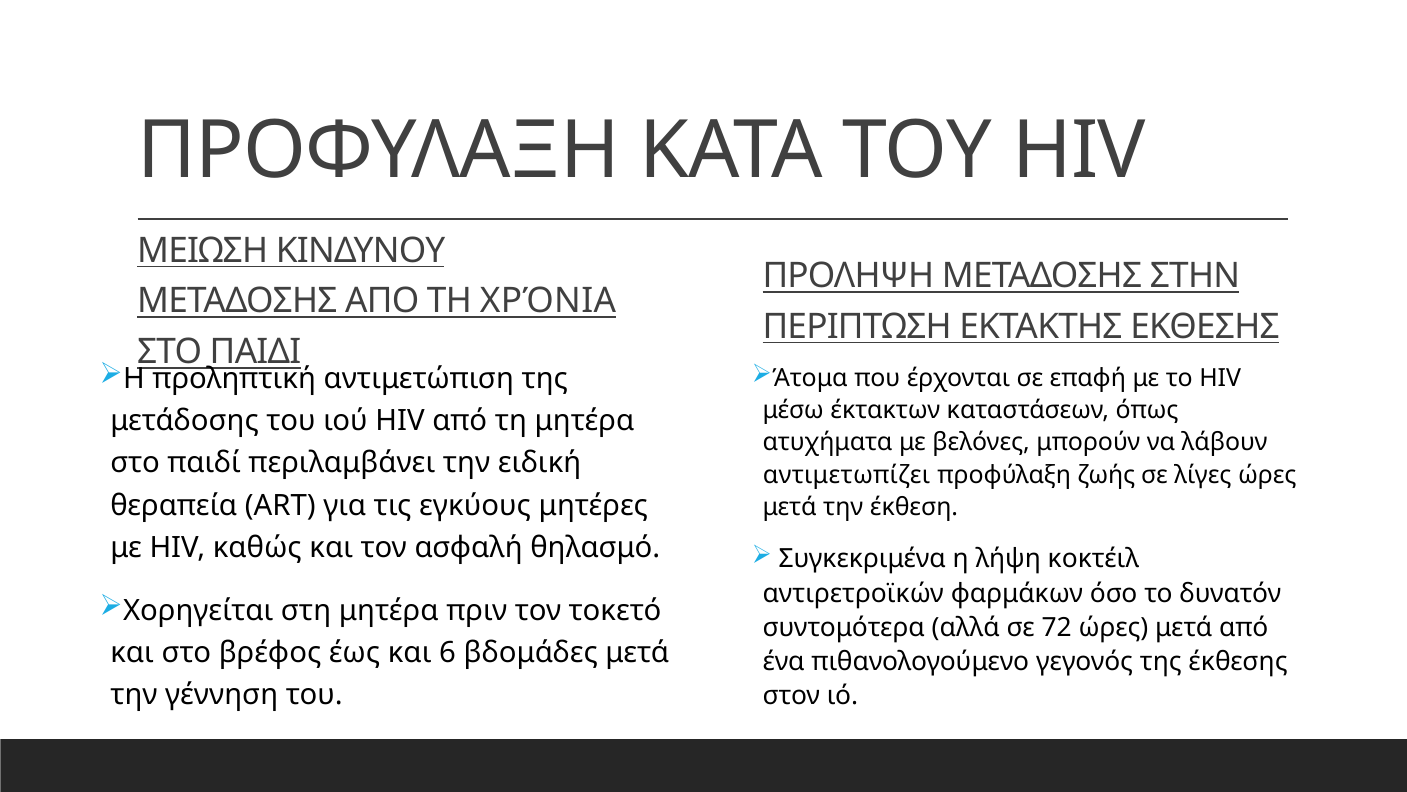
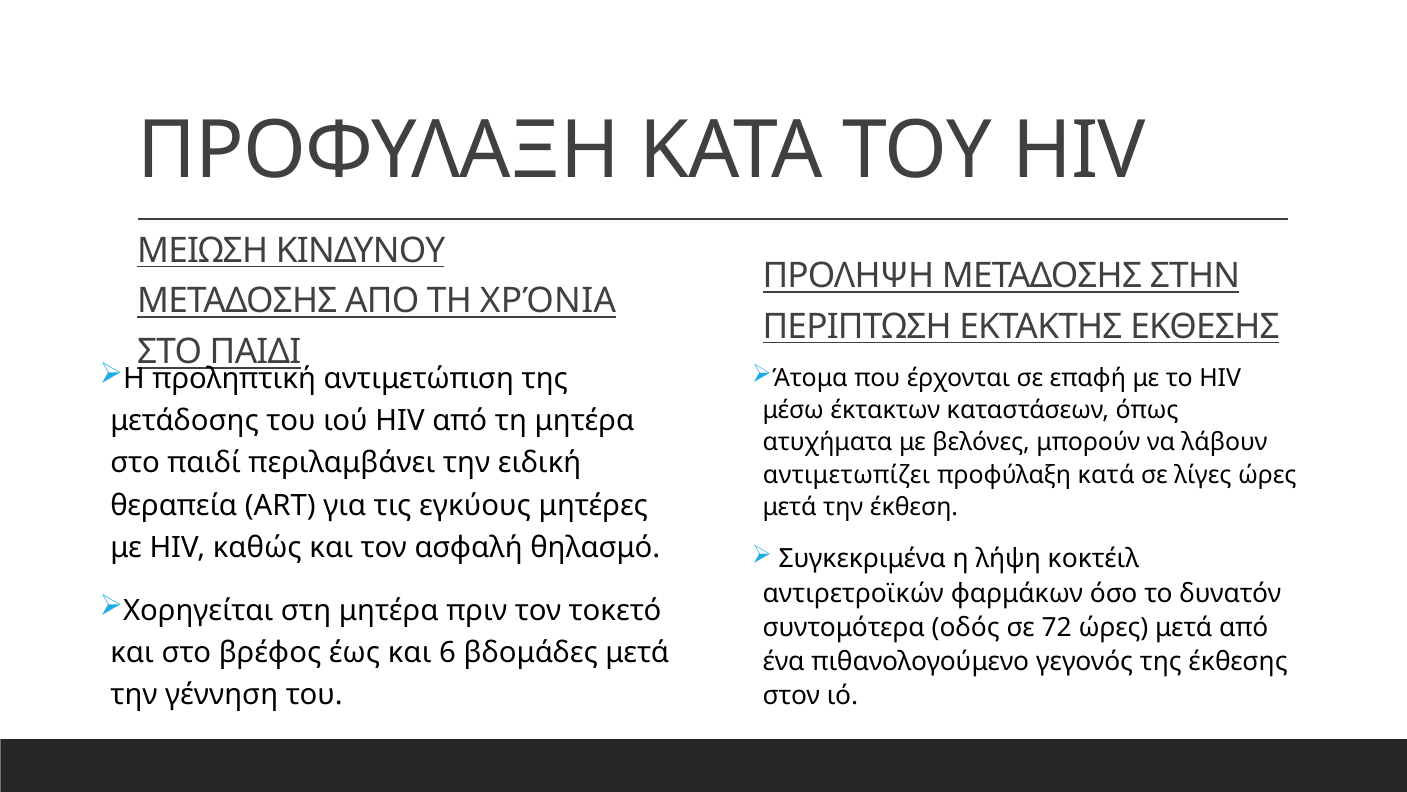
ζωής: ζωής -> κατά
αλλά: αλλά -> οδός
